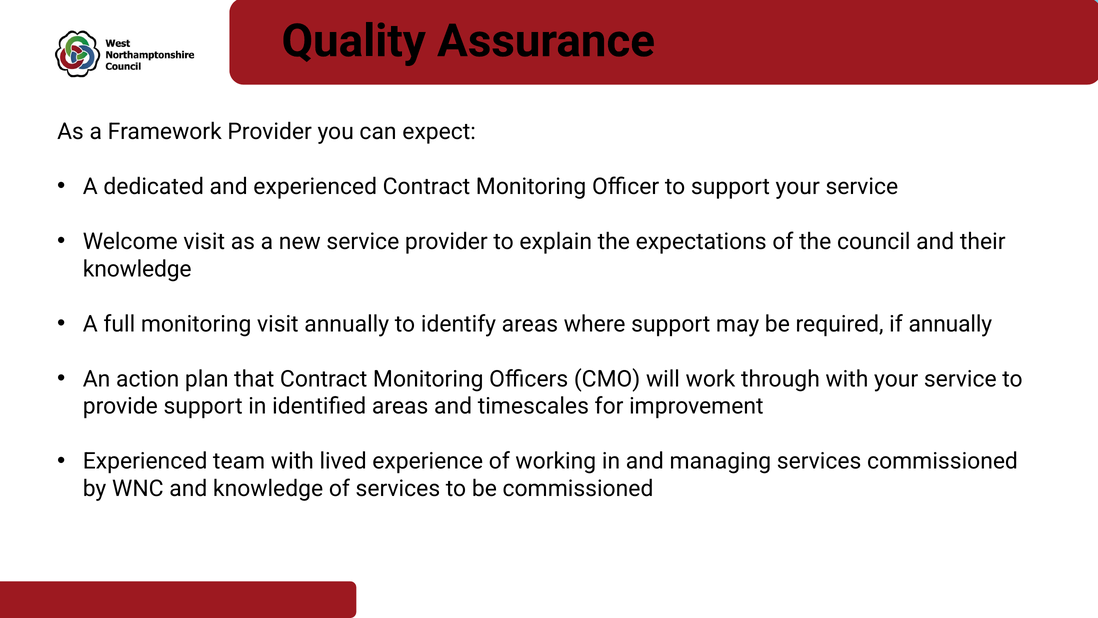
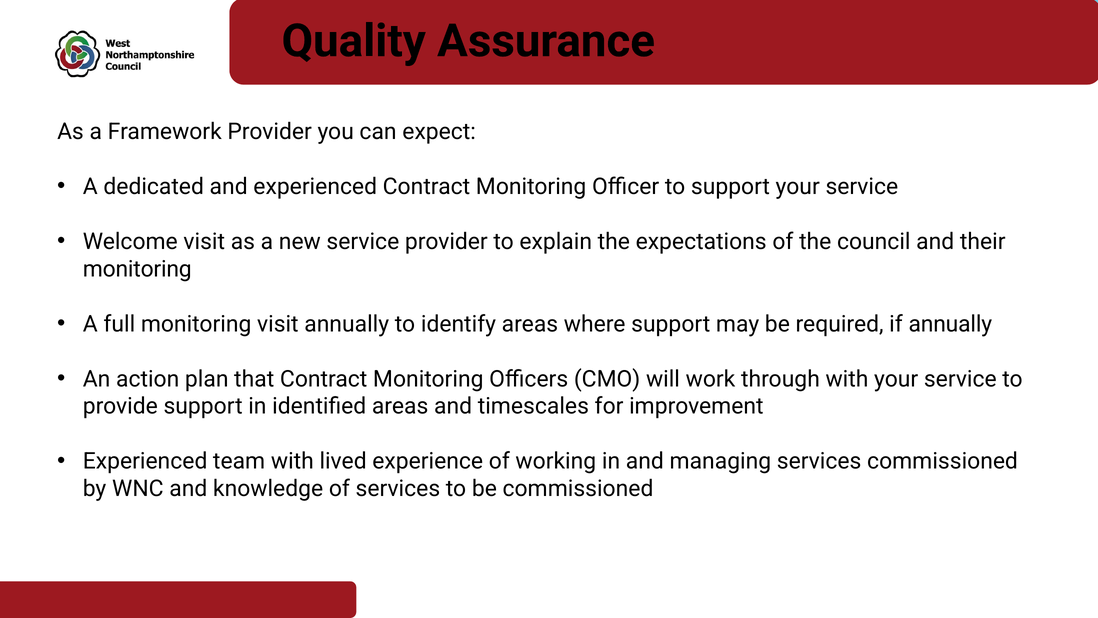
knowledge at (137, 269): knowledge -> monitoring
